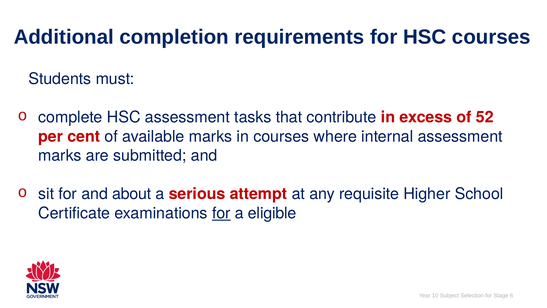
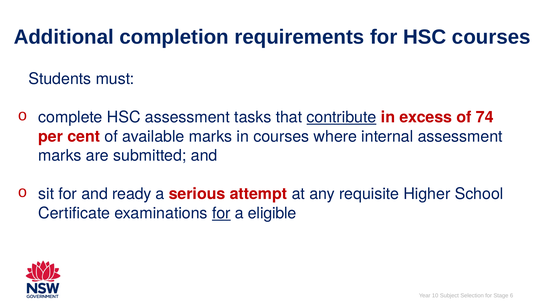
contribute underline: none -> present
52: 52 -> 74
about: about -> ready
